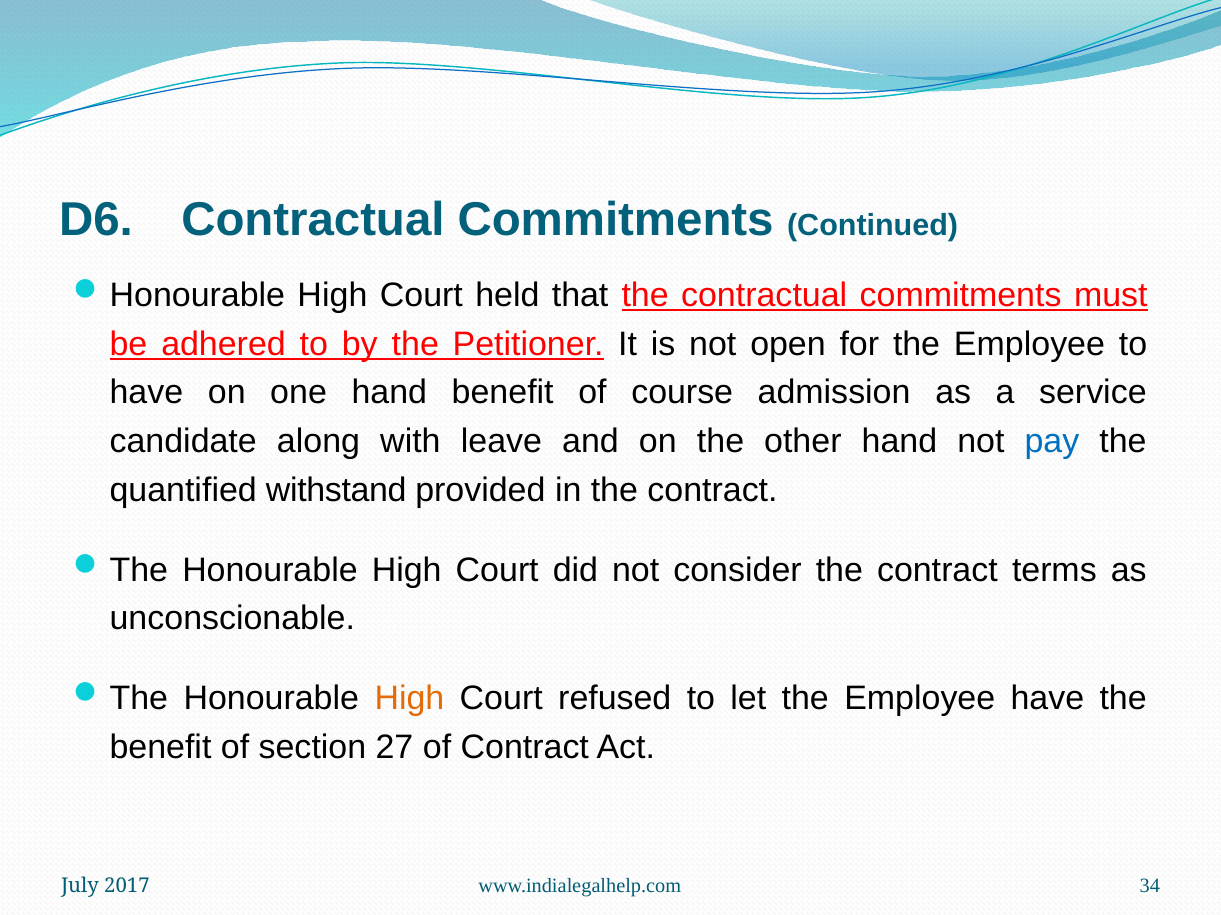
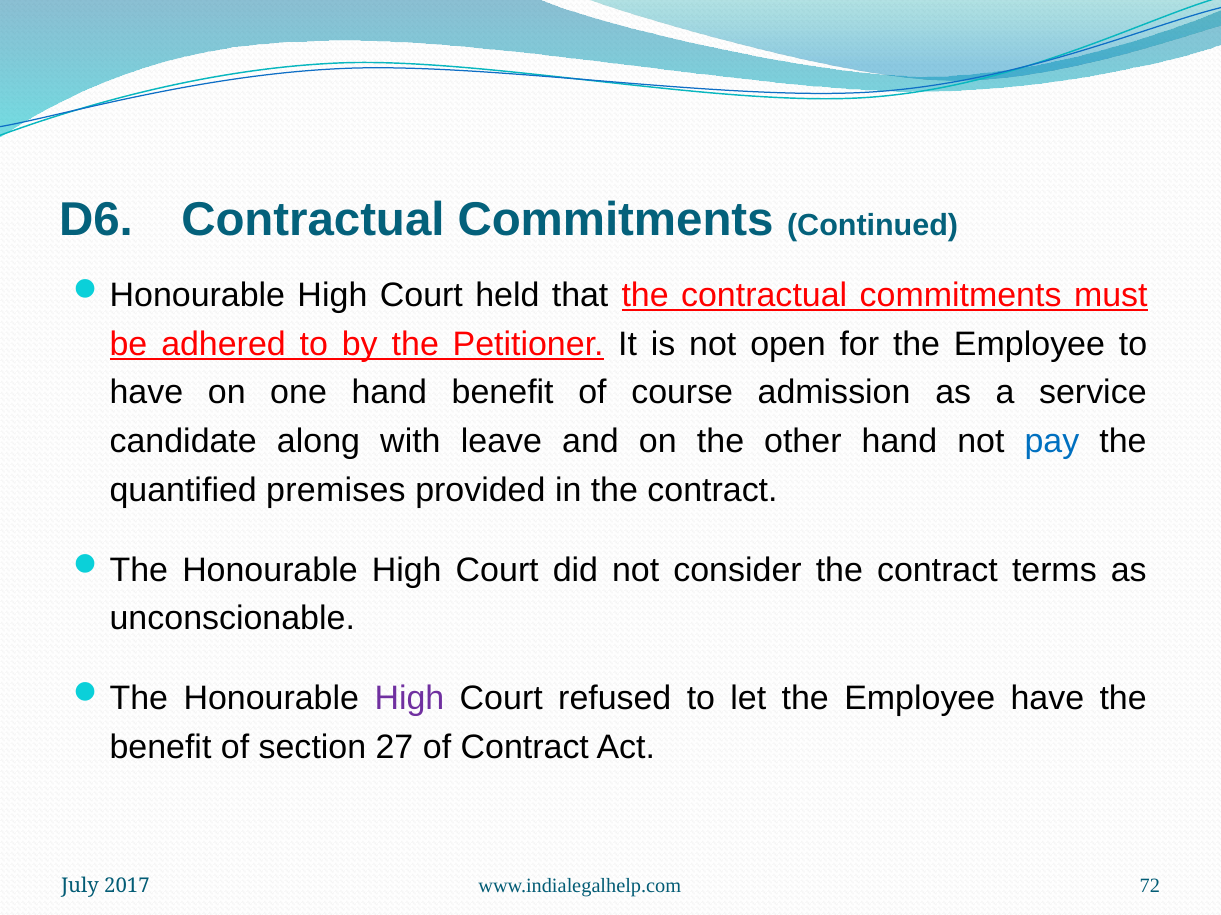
withstand: withstand -> premises
High at (409, 699) colour: orange -> purple
34: 34 -> 72
